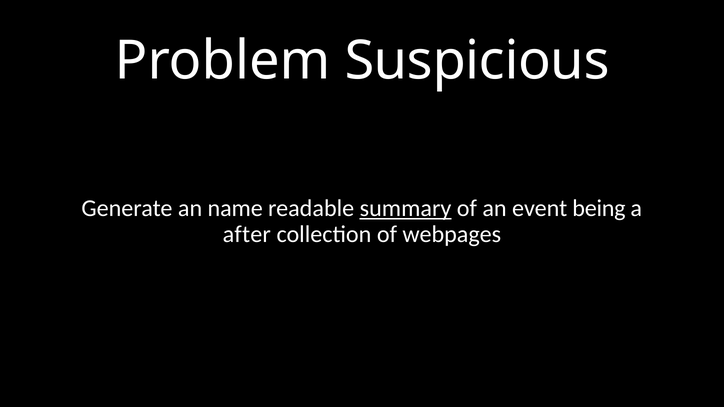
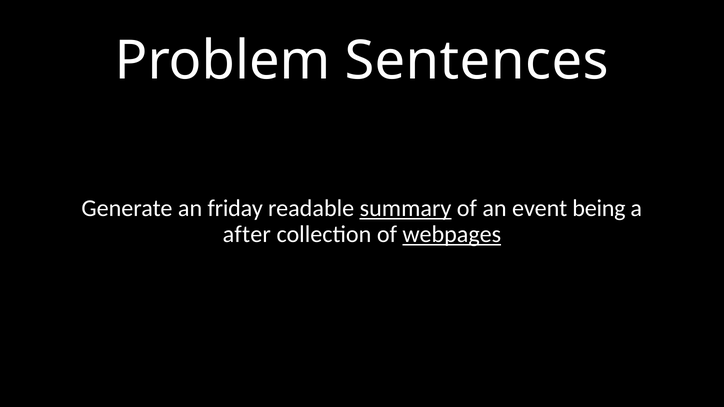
Suspicious: Suspicious -> Sentences
name: name -> friday
webpages underline: none -> present
